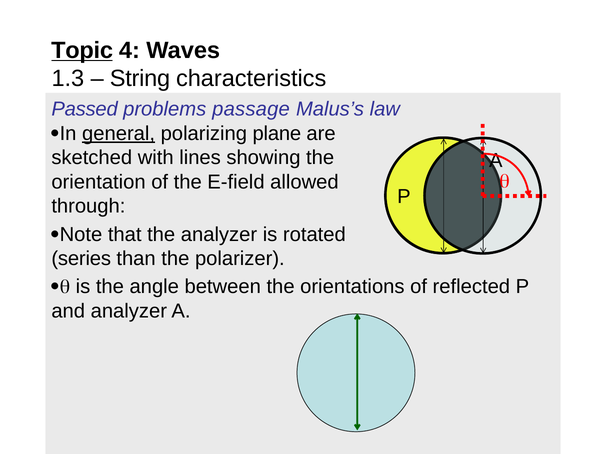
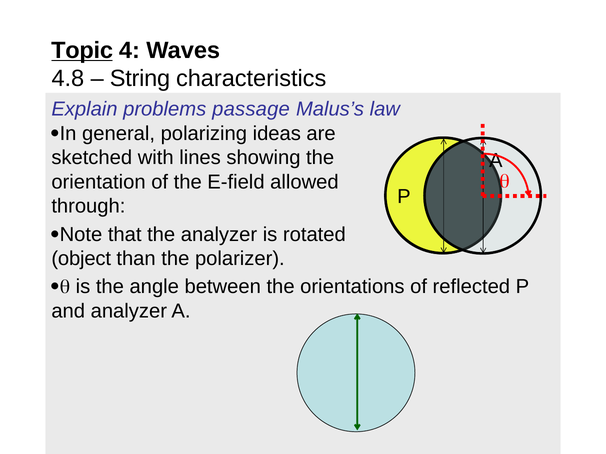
1.3: 1.3 -> 4.8
Passed: Passed -> Explain
general underline: present -> none
plane: plane -> ideas
series: series -> object
